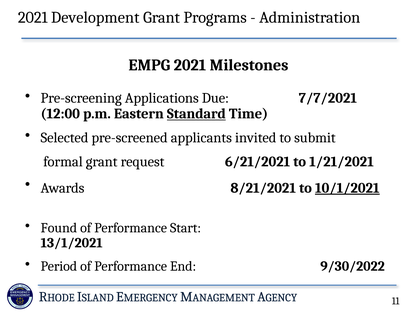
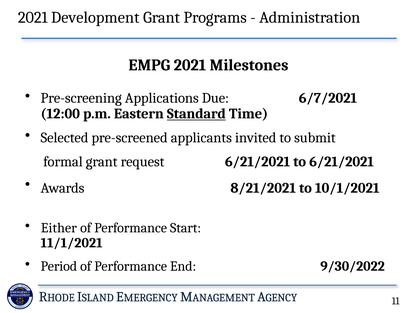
7/7/2021: 7/7/2021 -> 6/7/2021
to 1/21/2021: 1/21/2021 -> 6/21/2021
10/1/2021 underline: present -> none
Found: Found -> Either
13/1/2021: 13/1/2021 -> 11/1/2021
